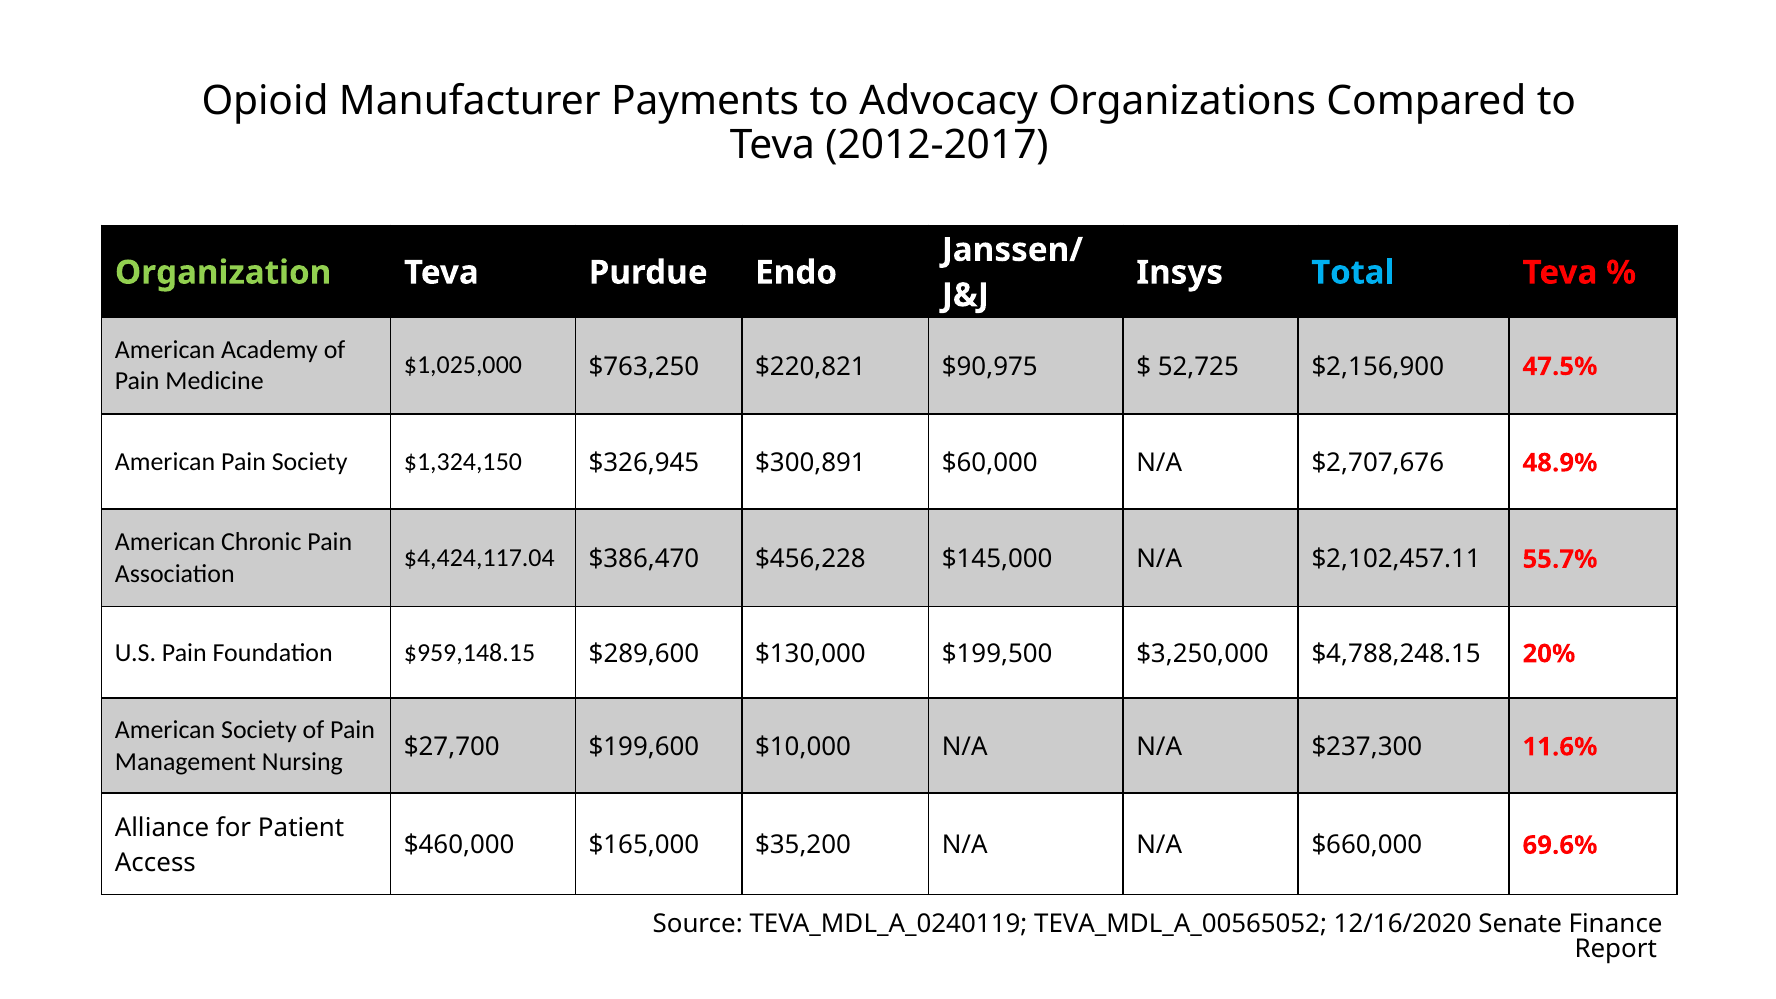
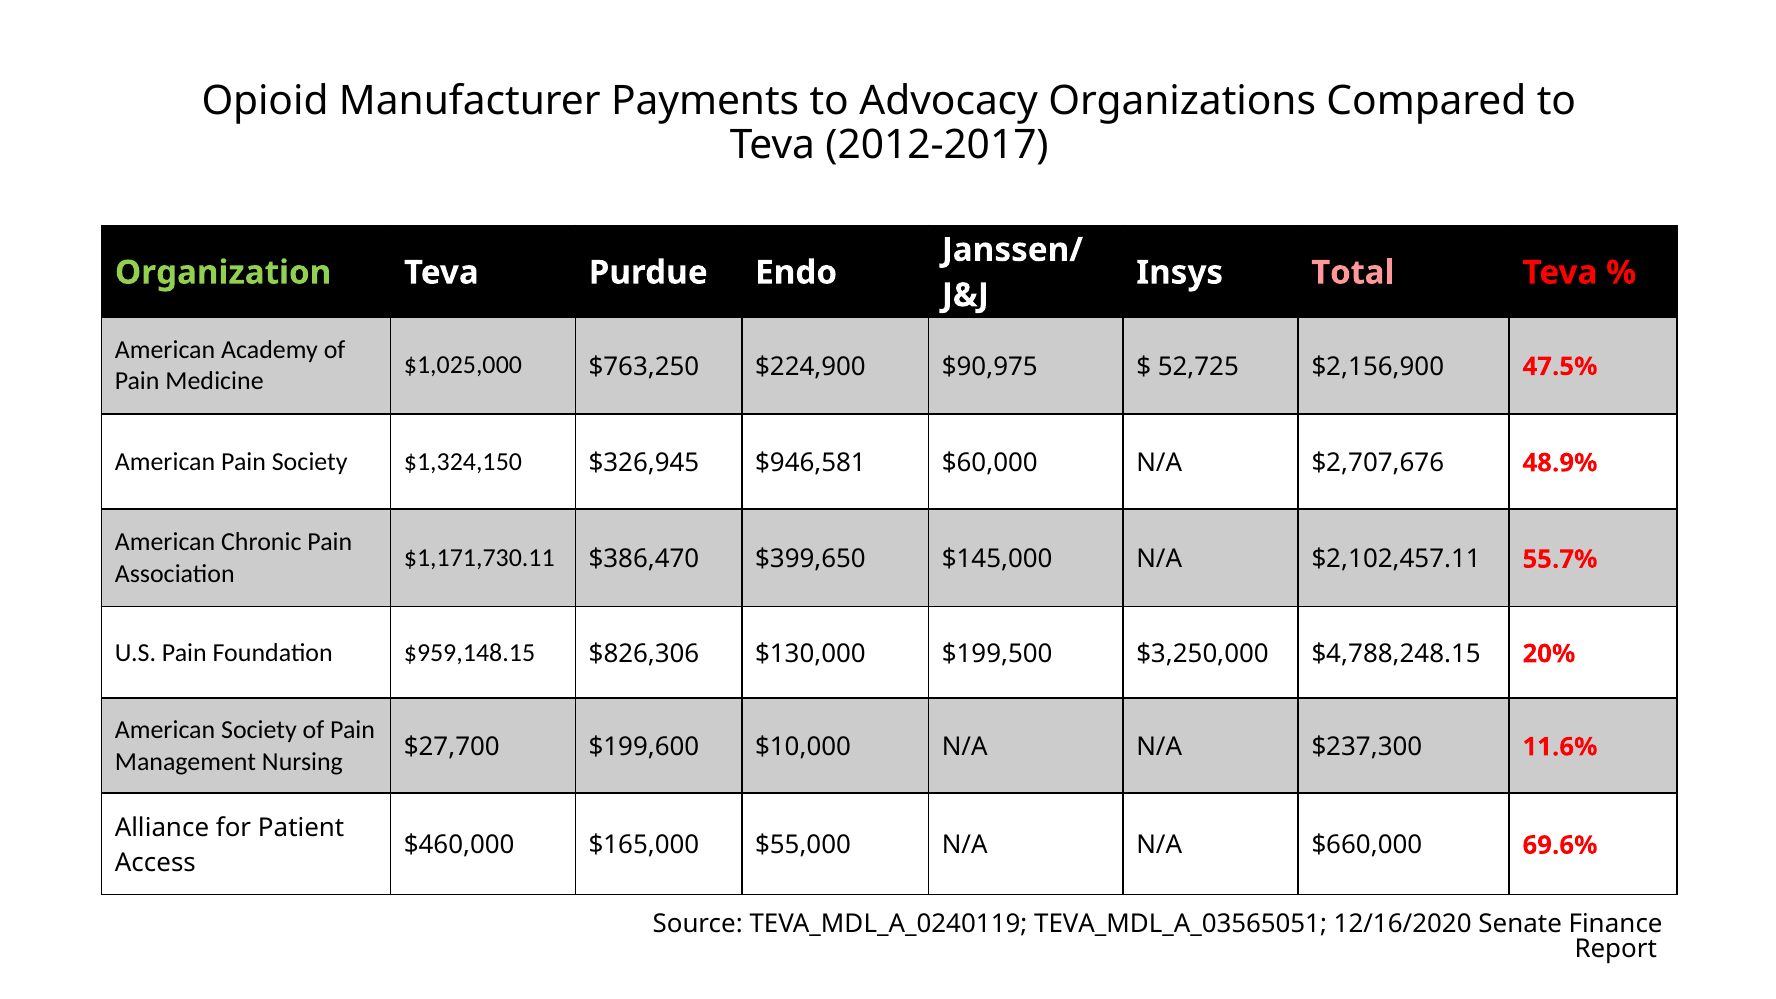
Total colour: light blue -> pink
$220,821: $220,821 -> $224,900
$300,891: $300,891 -> $946,581
$4,424,117.04: $4,424,117.04 -> $1,171,730.11
$456,228: $456,228 -> $399,650
$289,600: $289,600 -> $826,306
$35,200: $35,200 -> $55,000
TEVA_MDL_A_00565052: TEVA_MDL_A_00565052 -> TEVA_MDL_A_03565051
